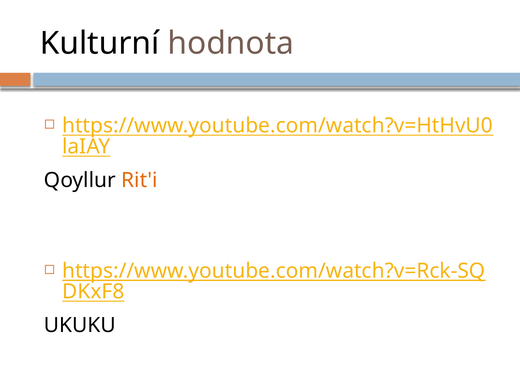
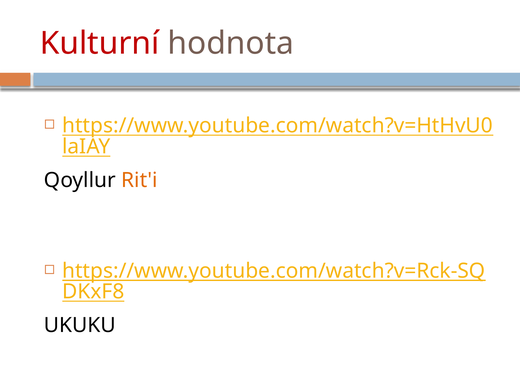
Kulturní colour: black -> red
